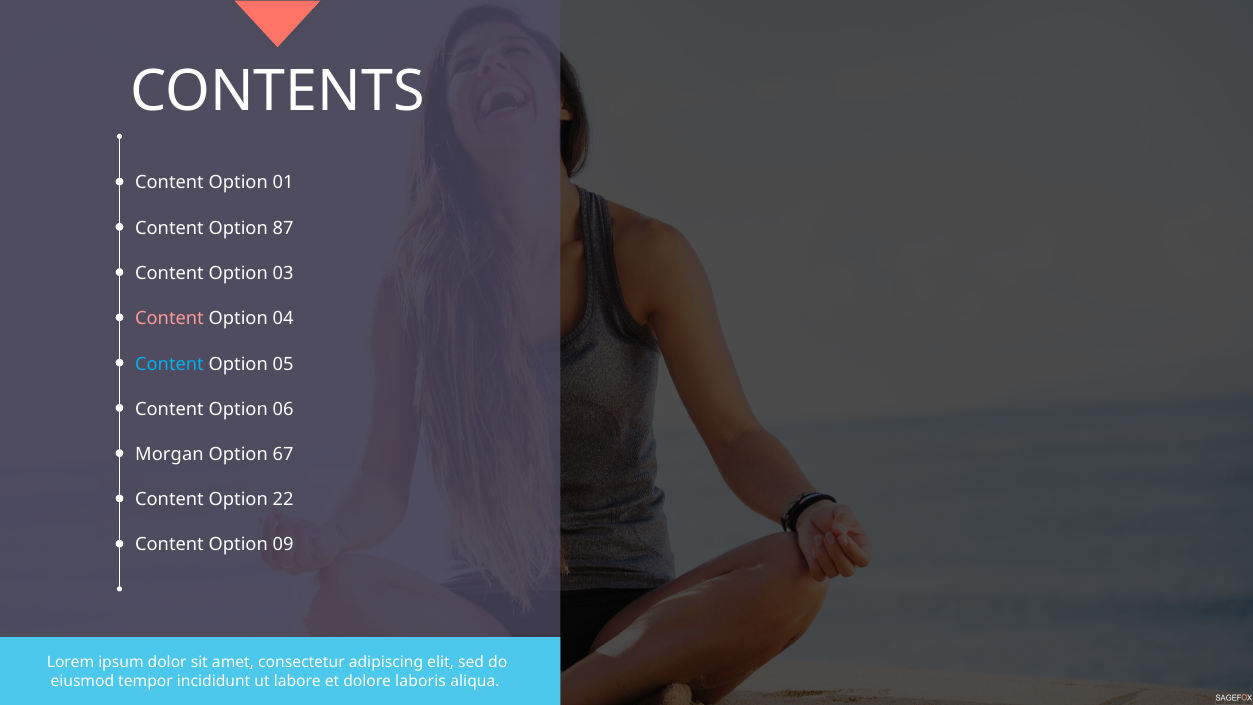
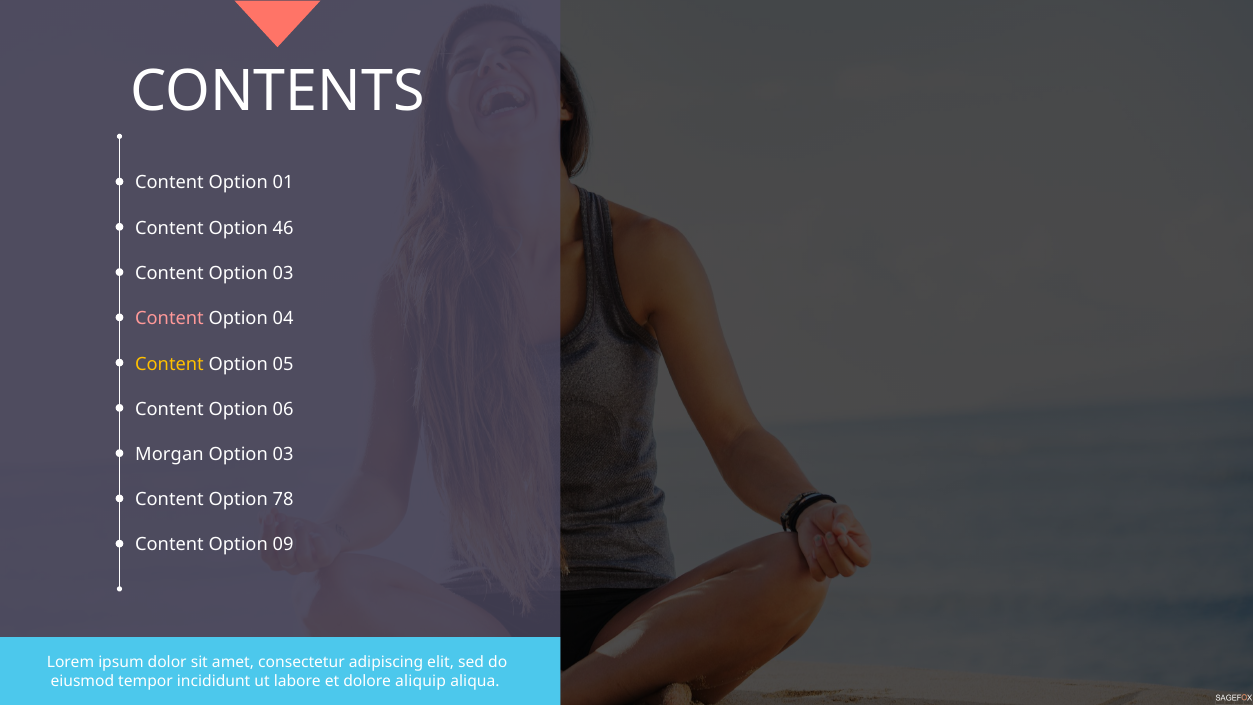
87: 87 -> 46
Content at (169, 364) colour: light blue -> yellow
67 at (283, 454): 67 -> 03
22: 22 -> 78
laboris: laboris -> aliquip
